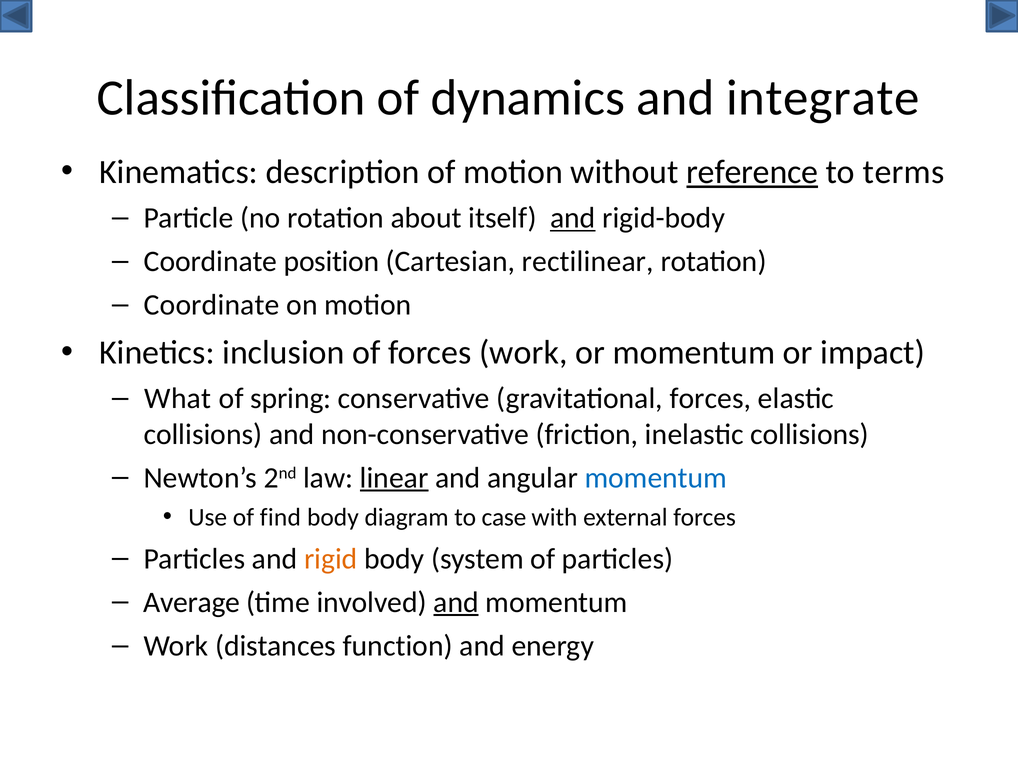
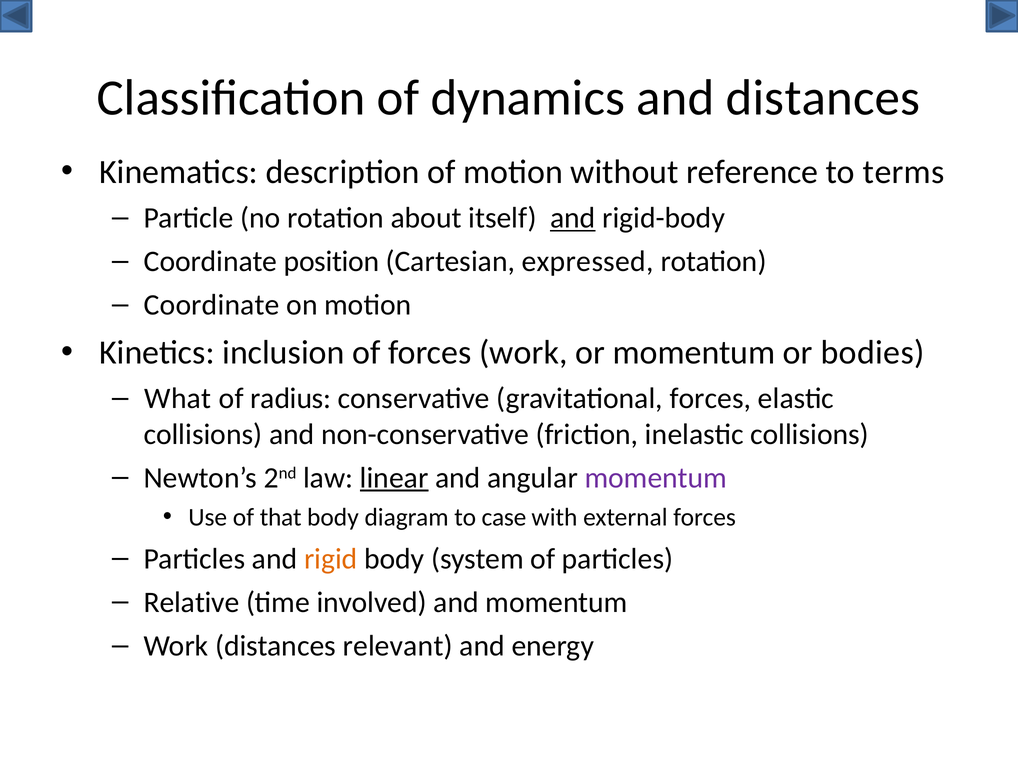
and integrate: integrate -> distances
reference underline: present -> none
rectilinear: rectilinear -> expressed
impact: impact -> bodies
spring: spring -> radius
momentum at (656, 478) colour: blue -> purple
find: find -> that
Average: Average -> Relative
and at (456, 602) underline: present -> none
function: function -> relevant
